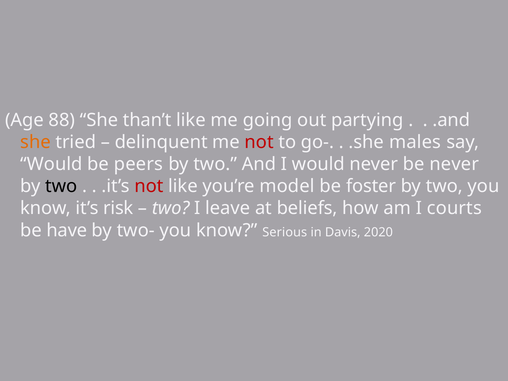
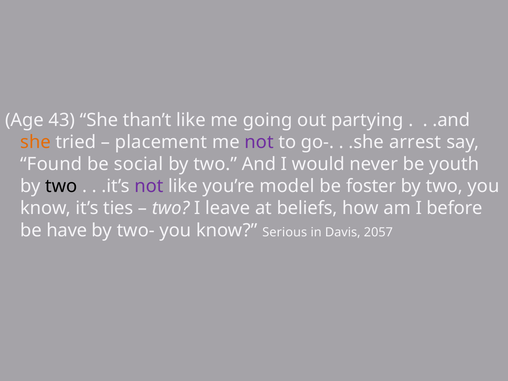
88: 88 -> 43
delinquent: delinquent -> placement
not at (259, 142) colour: red -> purple
males: males -> arrest
Would at (51, 164): Would -> Found
peers: peers -> social
be never: never -> youth
not at (149, 186) colour: red -> purple
risk: risk -> ties
courts: courts -> before
2020: 2020 -> 2057
